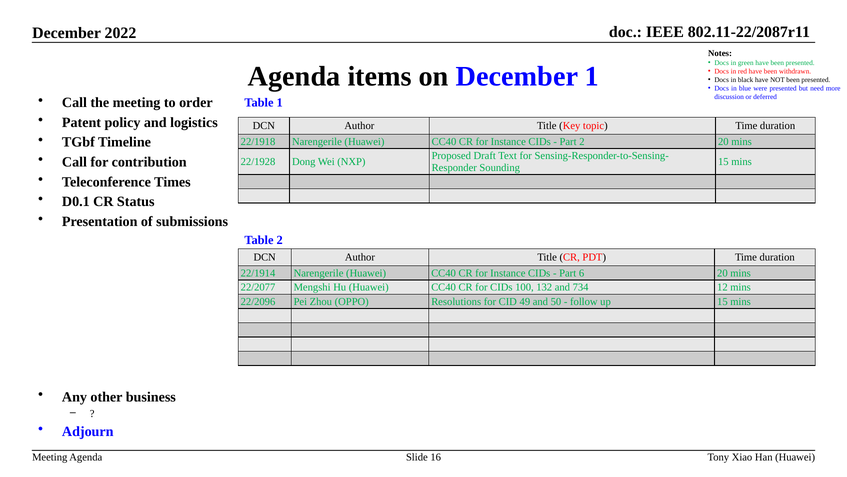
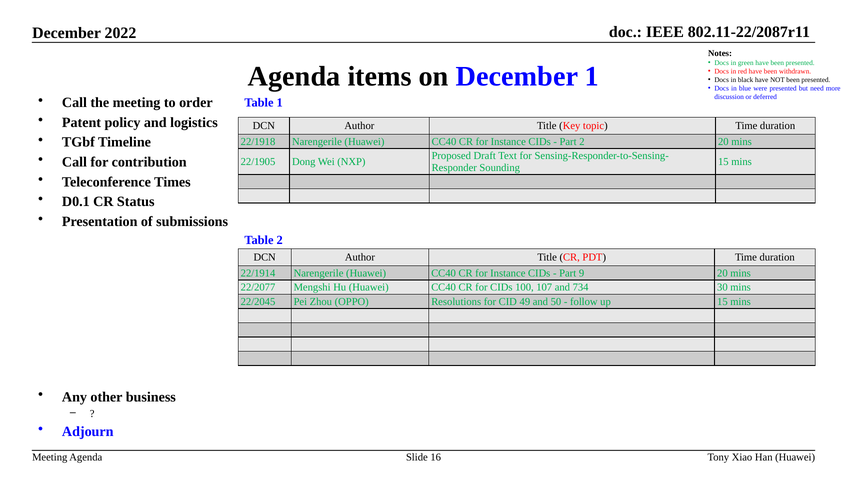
22/1928: 22/1928 -> 22/1905
6: 6 -> 9
132: 132 -> 107
12: 12 -> 30
22/2096: 22/2096 -> 22/2045
